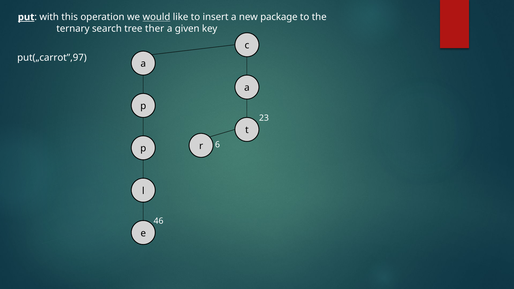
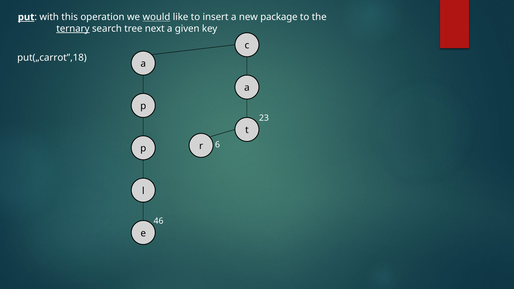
ternary underline: none -> present
ther: ther -> next
put(„carrot”,97: put(„carrot”,97 -> put(„carrot”,18
